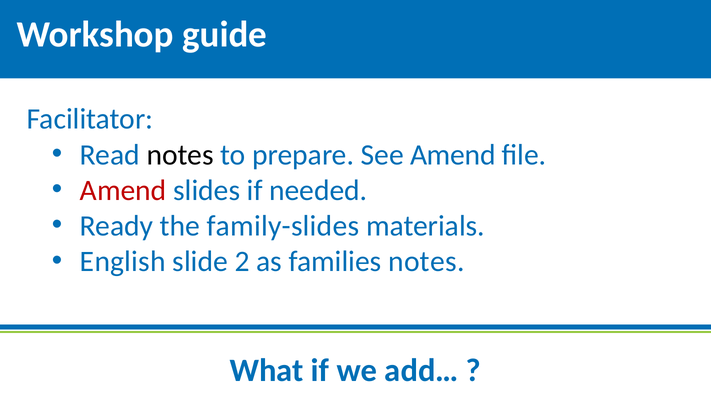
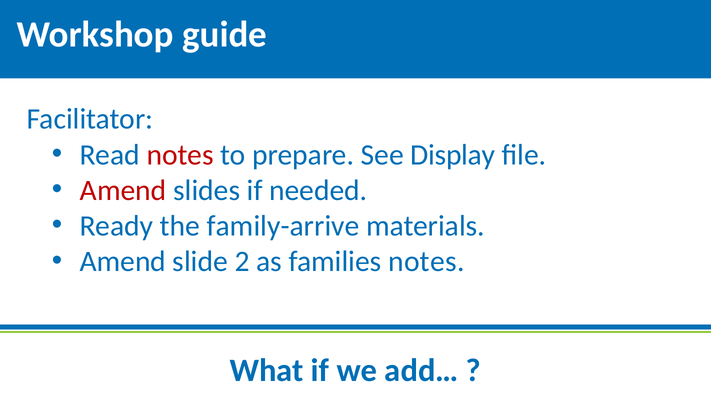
notes at (180, 155) colour: black -> red
See Amend: Amend -> Display
family-slides: family-slides -> family-arrive
English at (123, 261): English -> Amend
